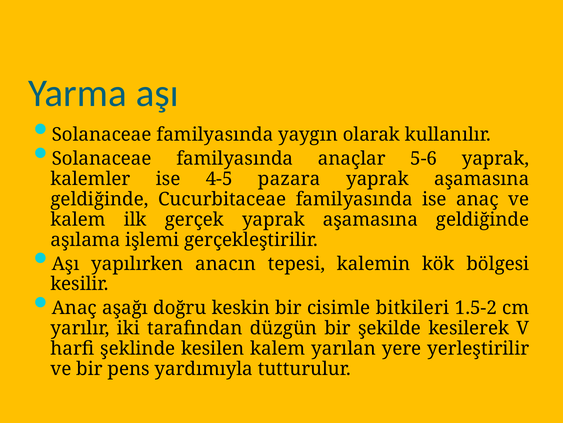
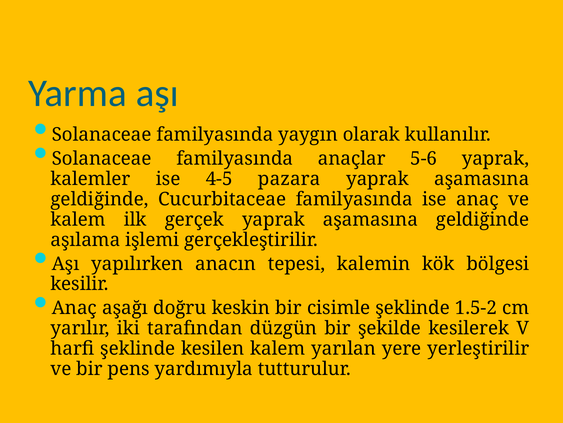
cisimle bitkileri: bitkileri -> şeklinde
